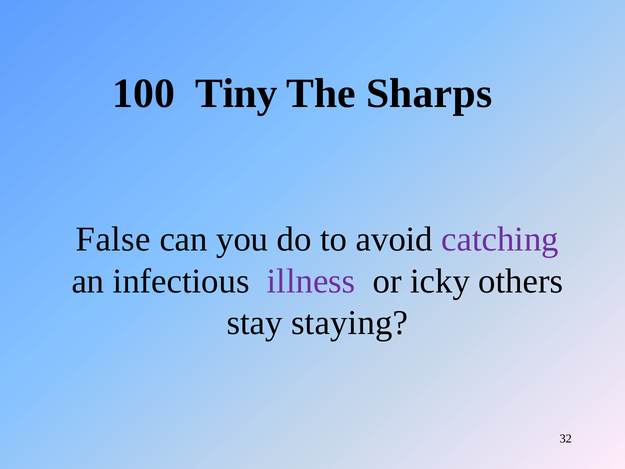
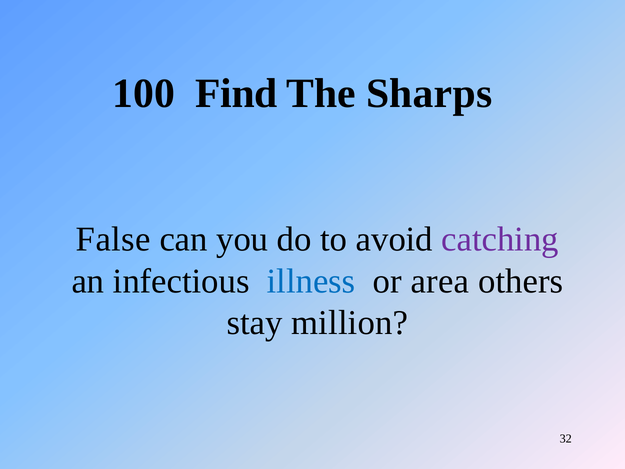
Tiny: Tiny -> Find
illness colour: purple -> blue
icky: icky -> area
staying: staying -> million
